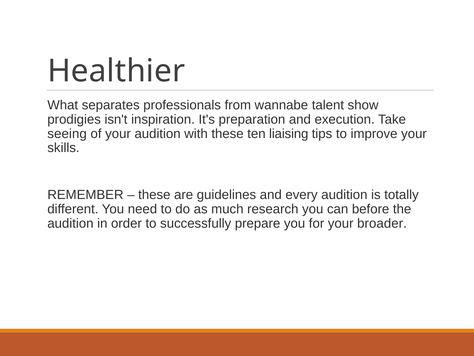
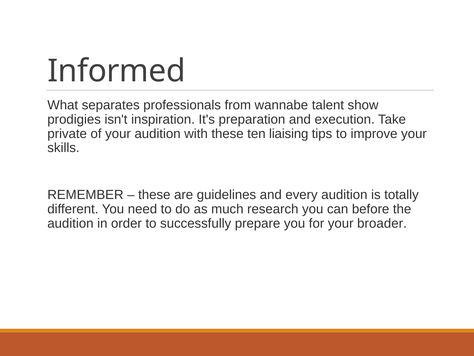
Healthier: Healthier -> Informed
seeing: seeing -> private
